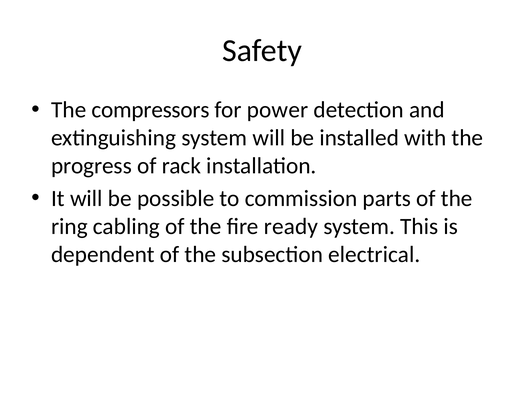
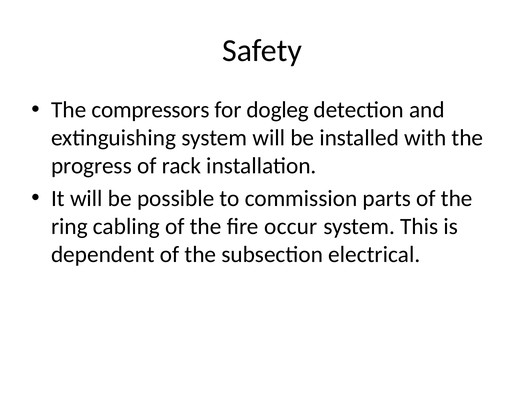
power: power -> dogleg
ready: ready -> occur
